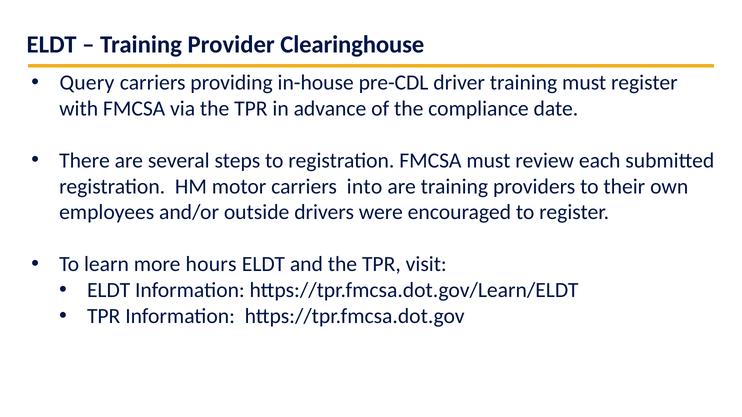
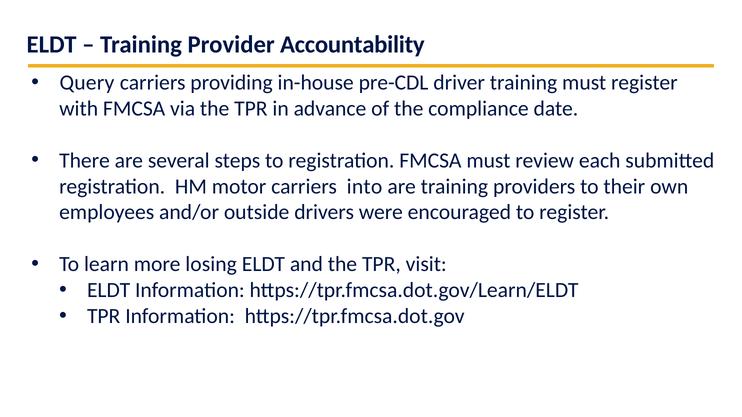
Clearinghouse: Clearinghouse -> Accountability
hours: hours -> losing
